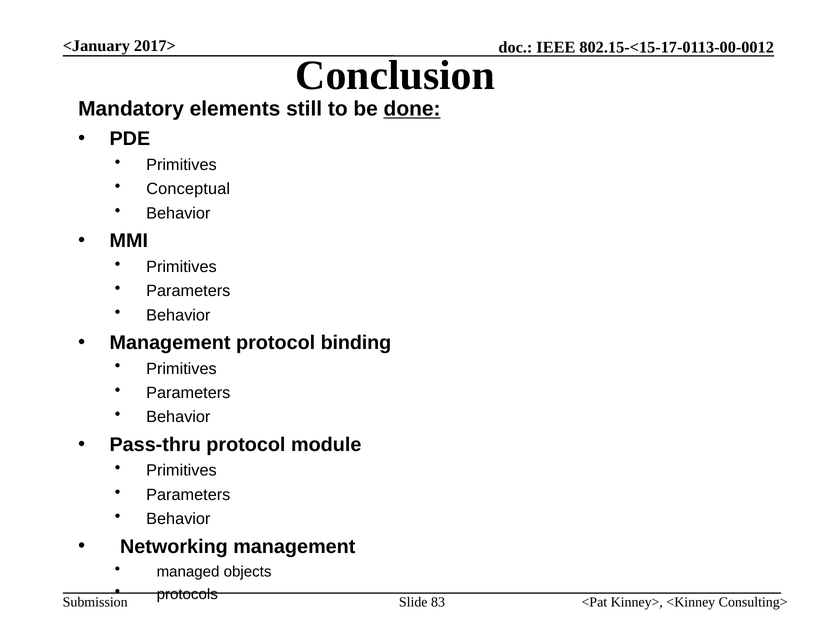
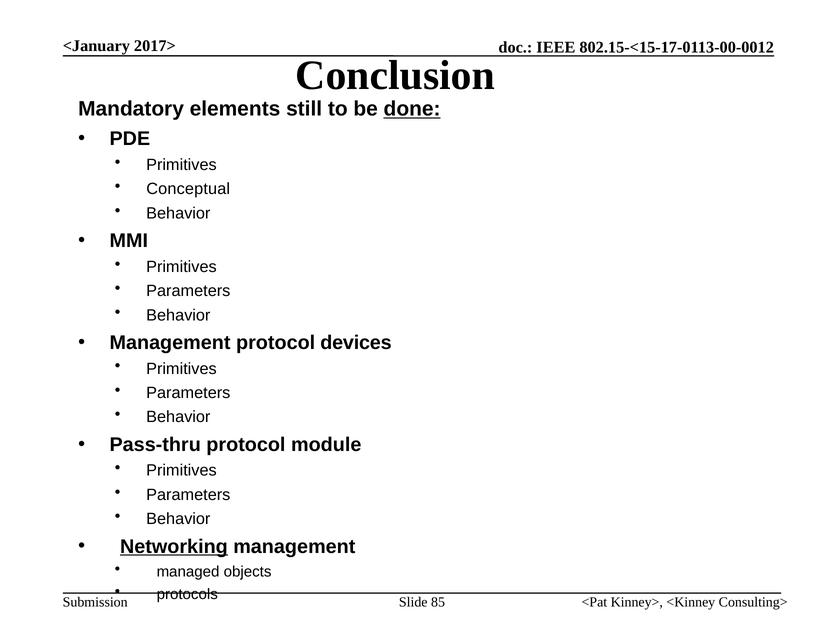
binding: binding -> devices
Networking underline: none -> present
83: 83 -> 85
